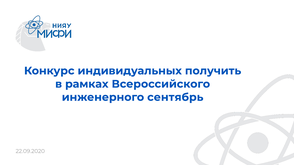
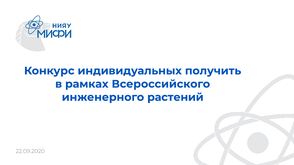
сентябрь: сентябрь -> растений
